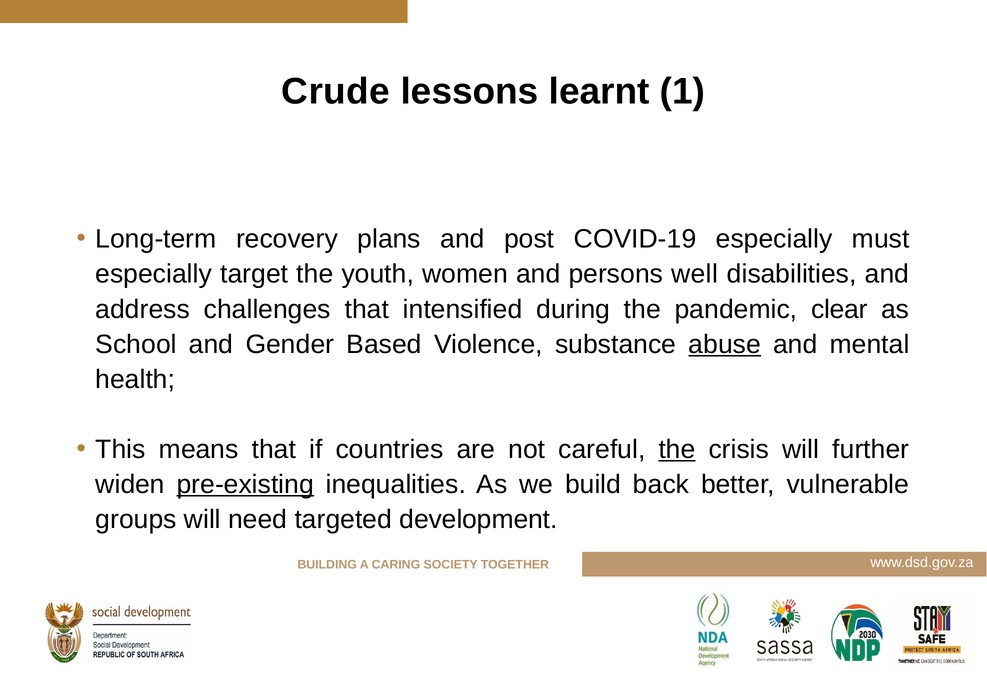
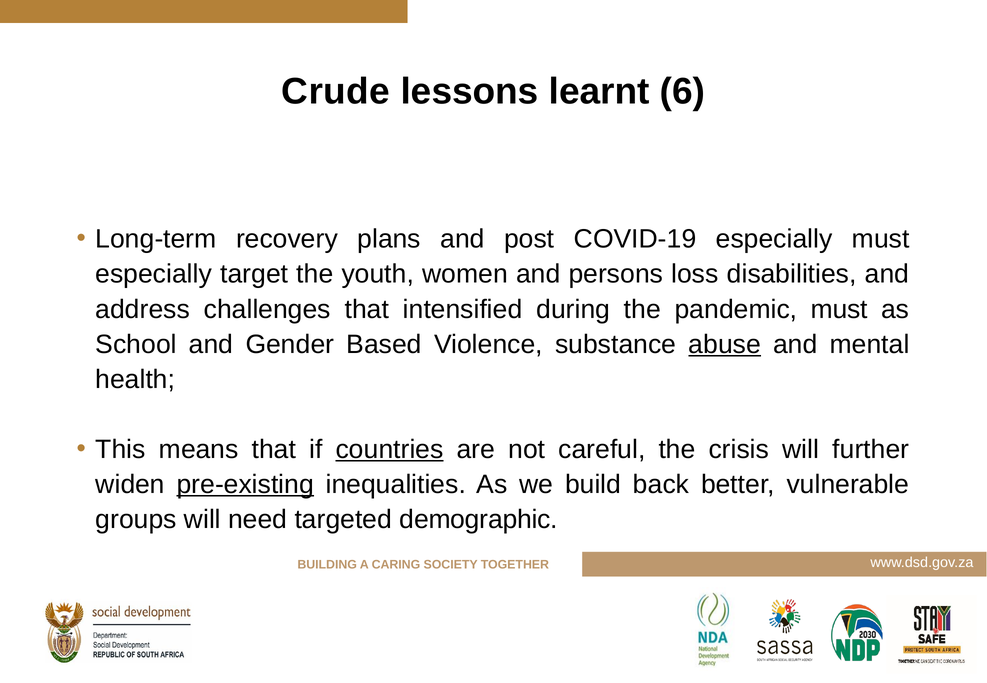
1: 1 -> 6
well: well -> loss
pandemic clear: clear -> must
countries underline: none -> present
the at (677, 450) underline: present -> none
development: development -> demographic
